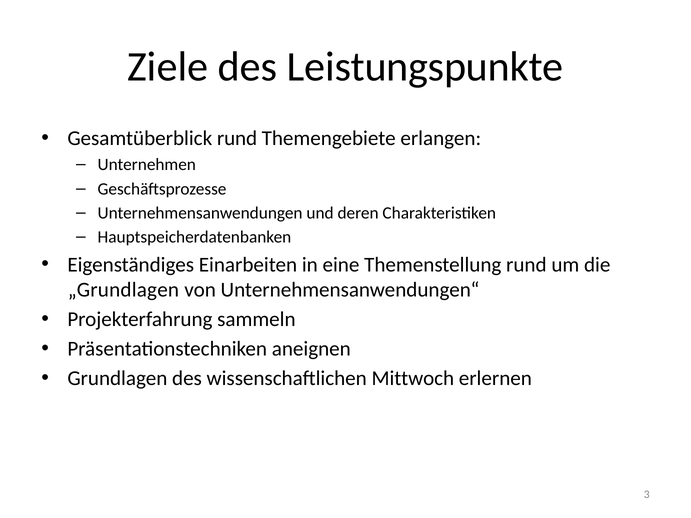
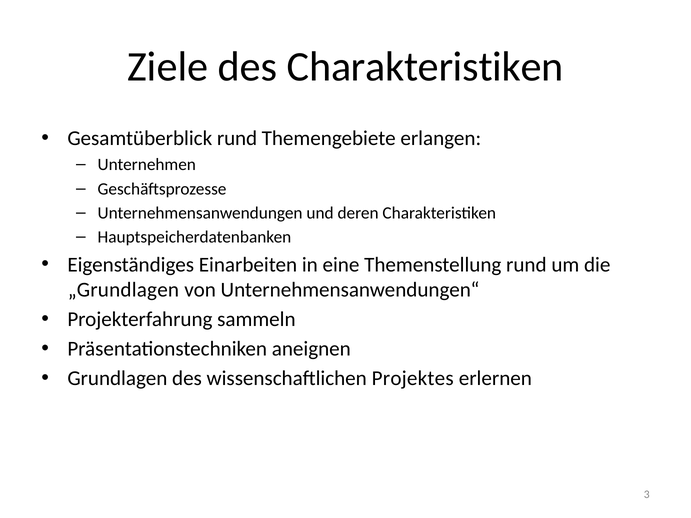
des Leistungspunkte: Leistungspunkte -> Charakteristiken
Mittwoch: Mittwoch -> Projektes
